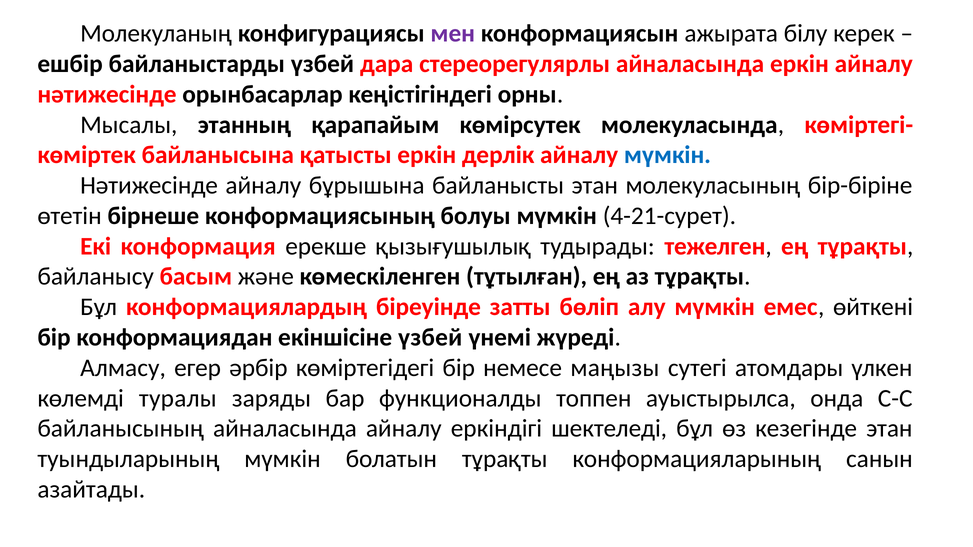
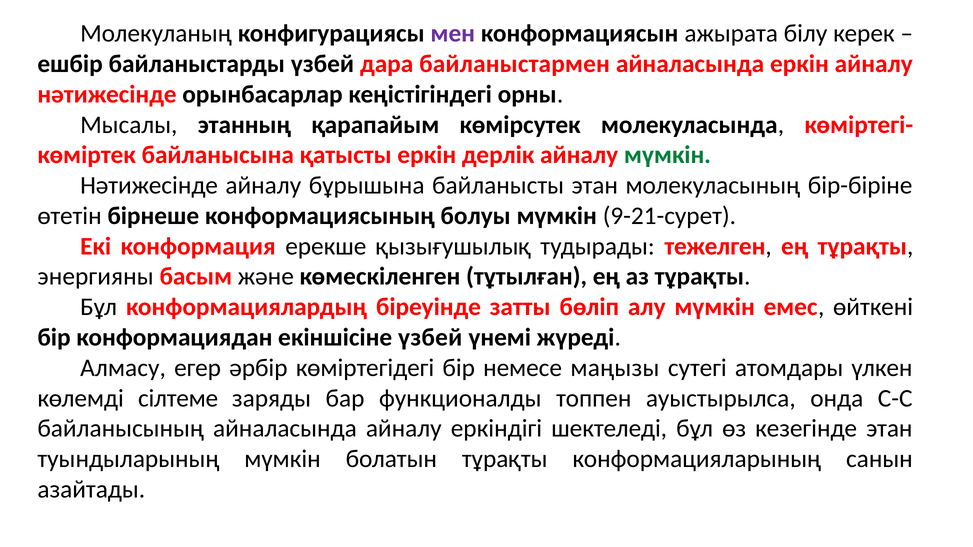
стереорегулярлы: стереорегулярлы -> байланыстармен
мүмкін at (667, 155) colour: blue -> green
4-21-сурет: 4-21-сурет -> 9-21-сурет
байланысу: байланысу -> энергияны
туралы: туралы -> сілтеме
